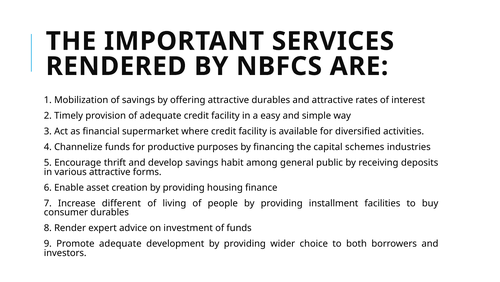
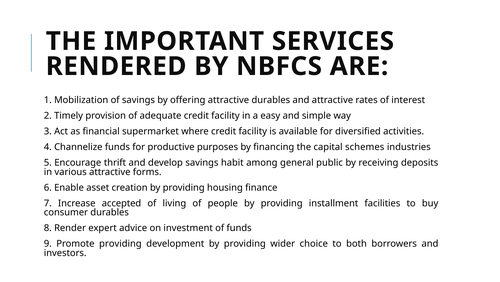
different: different -> accepted
Promote adequate: adequate -> providing
